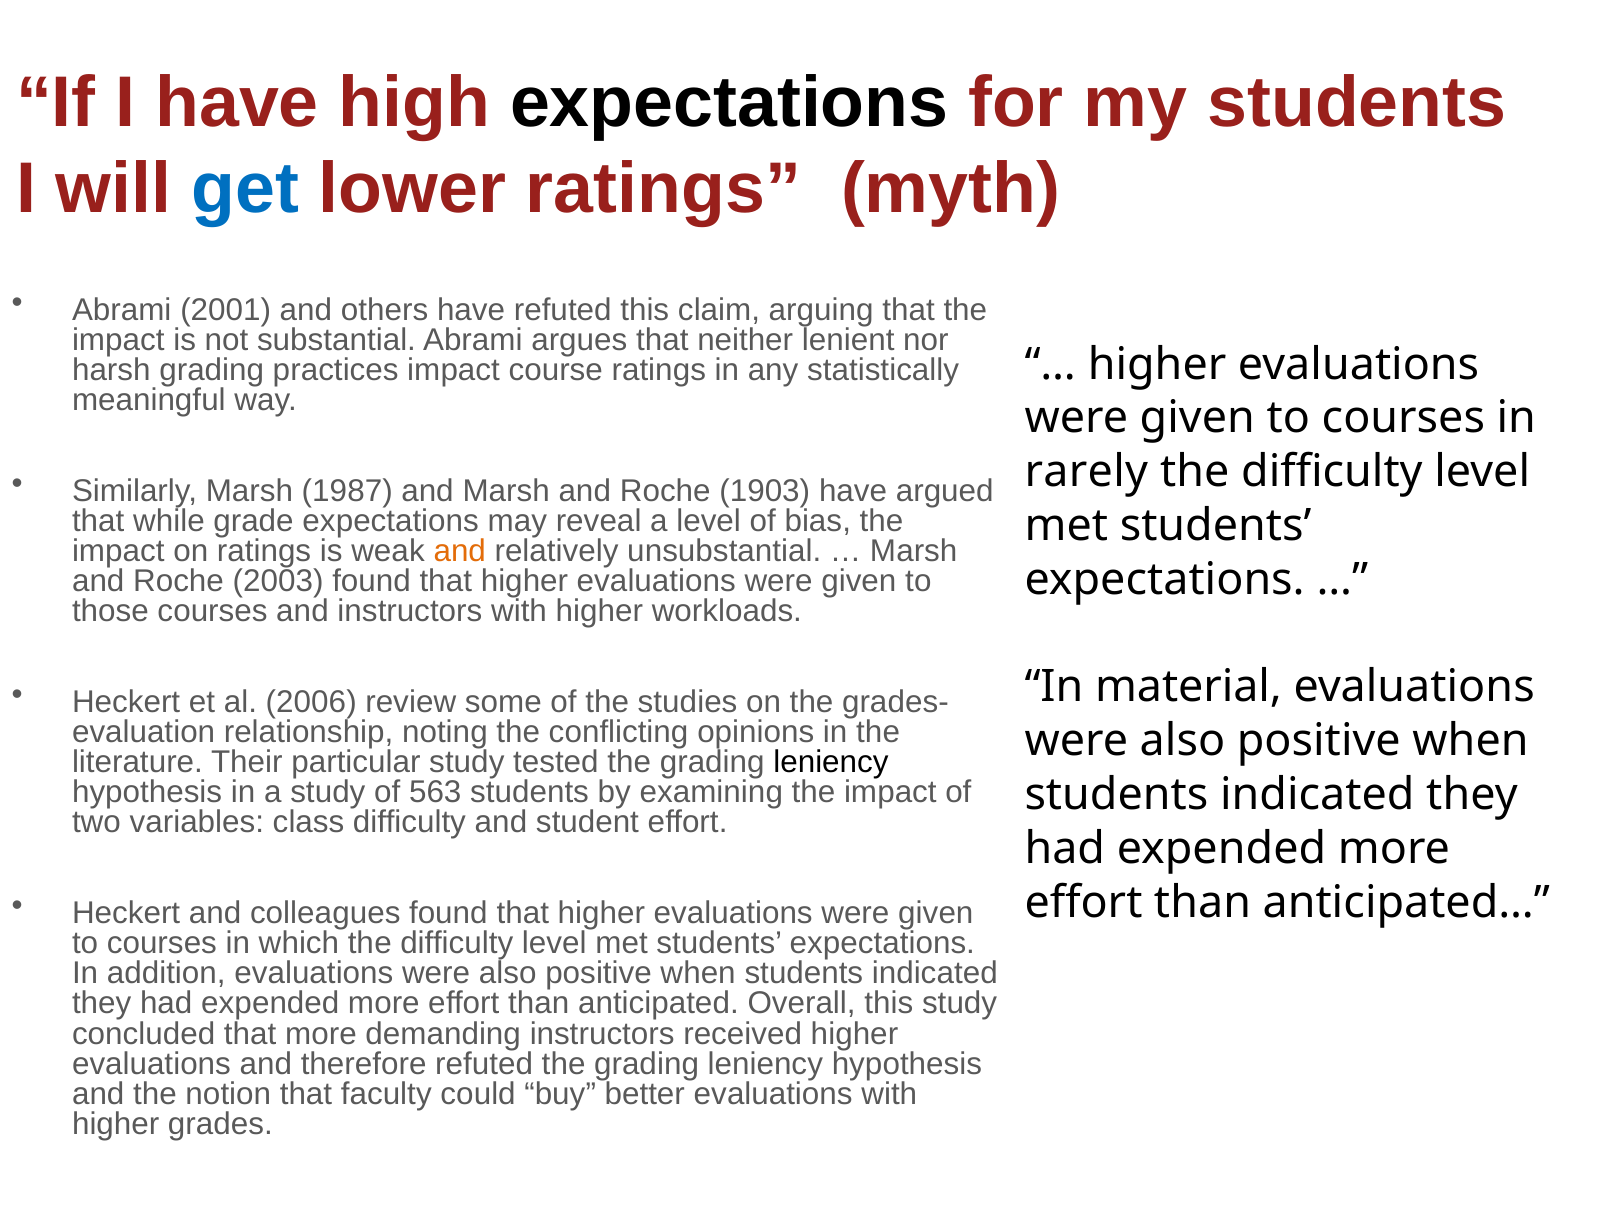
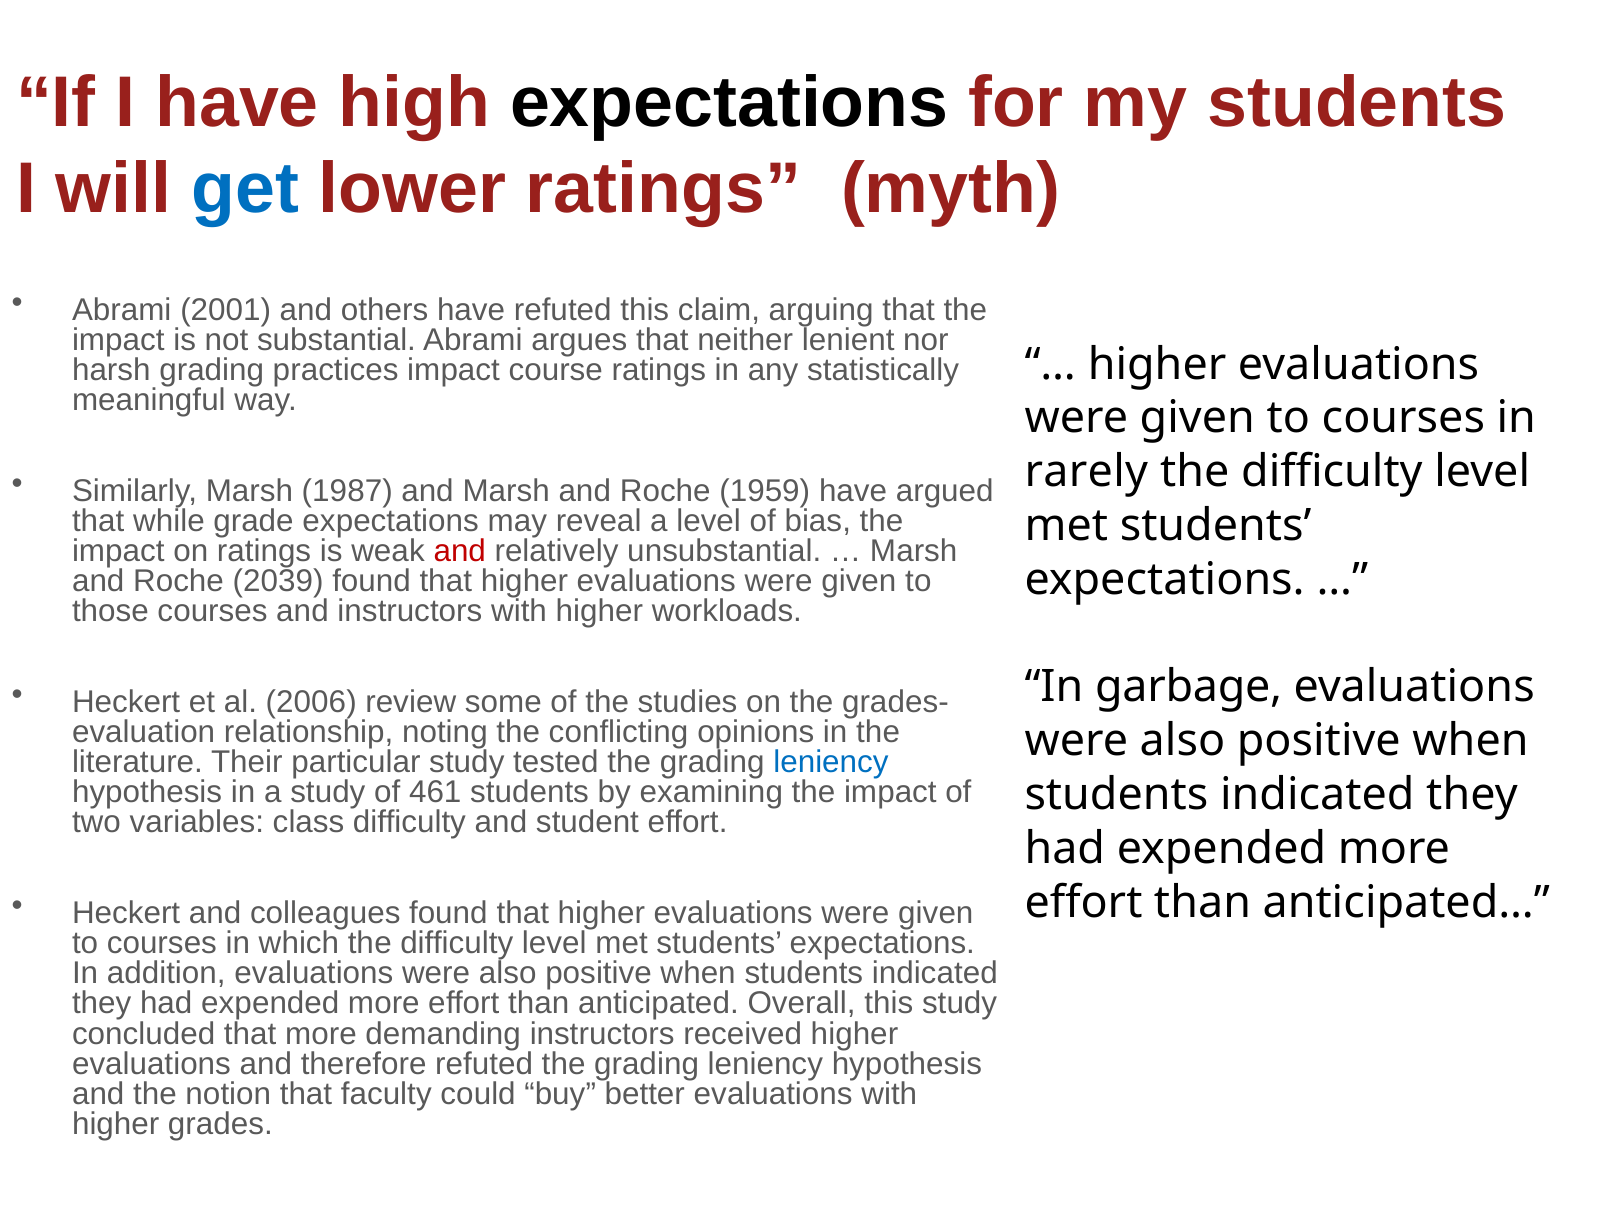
1903: 1903 -> 1959
and at (460, 552) colour: orange -> red
2003: 2003 -> 2039
material: material -> garbage
leniency at (831, 763) colour: black -> blue
563: 563 -> 461
